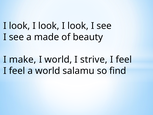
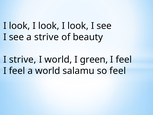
a made: made -> strive
I make: make -> strive
strive: strive -> green
so find: find -> feel
